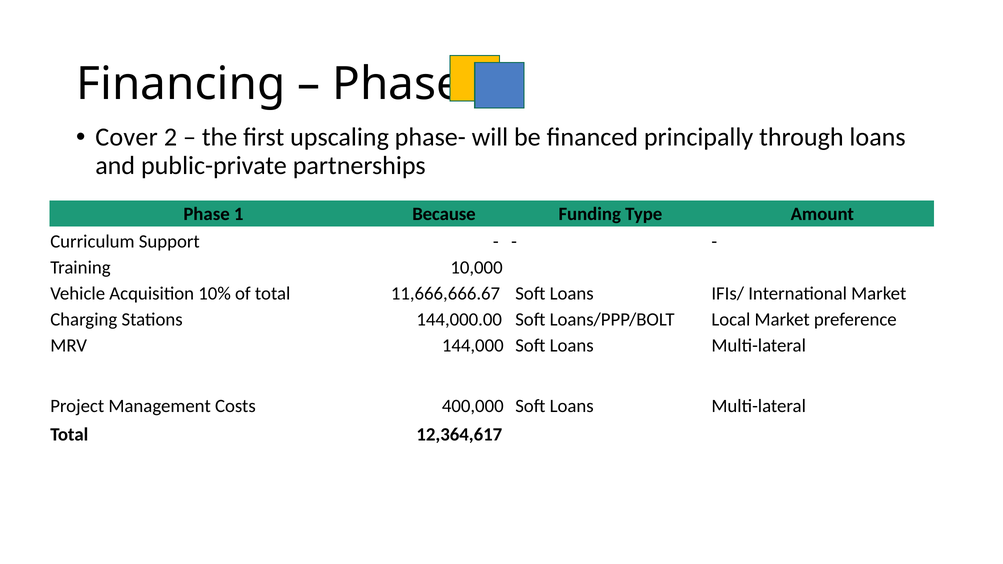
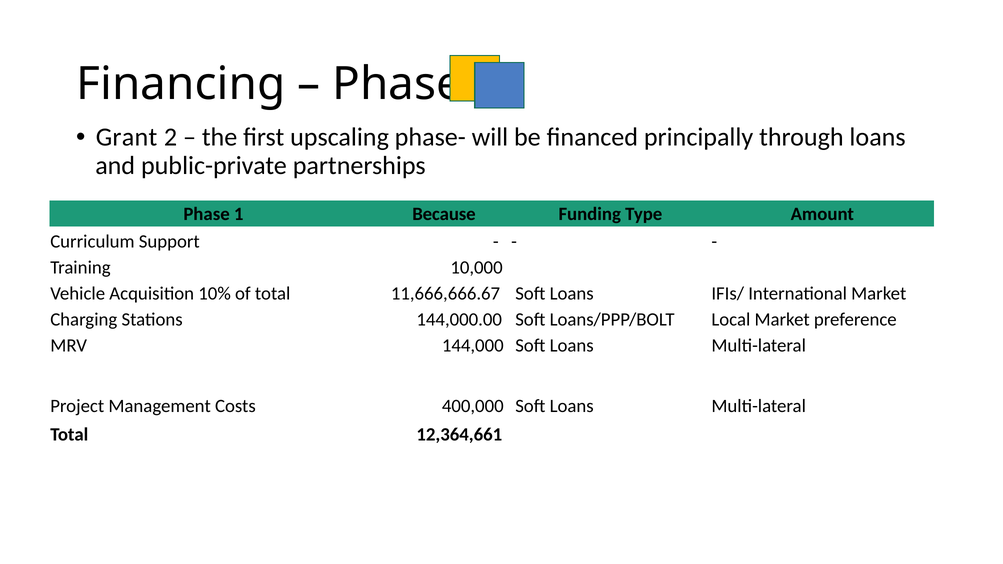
Cover: Cover -> Grant
12,364,617: 12,364,617 -> 12,364,661
